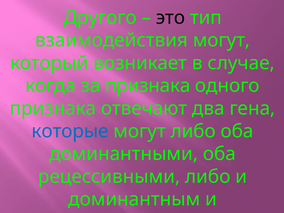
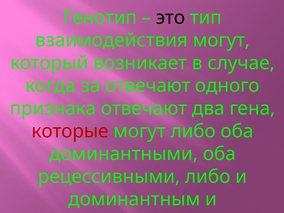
Другого: Другого -> Генотип
за признака: признака -> отвечают
которые colour: blue -> red
